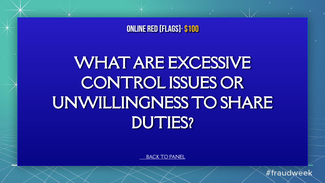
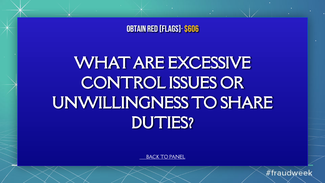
ONLINE: ONLINE -> OBTAIN
$100: $100 -> $606
